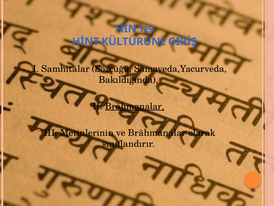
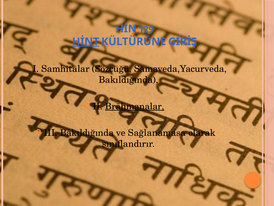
HİNT underline: none -> present
III Metinlerinin: Metinlerinin -> Bakıldığında
ve Brāhmaṇalar: Brāhmaṇalar -> Sağlanamasa
